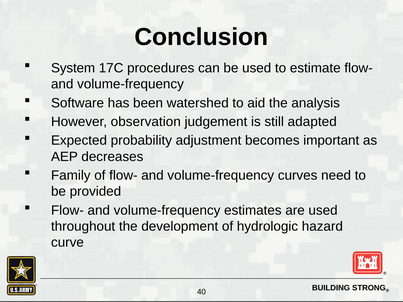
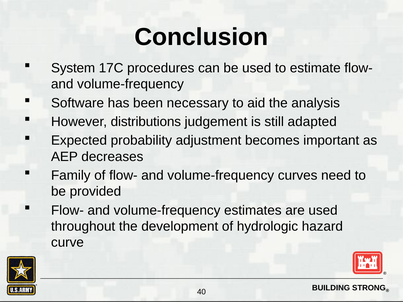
watershed: watershed -> necessary
observation: observation -> distributions
